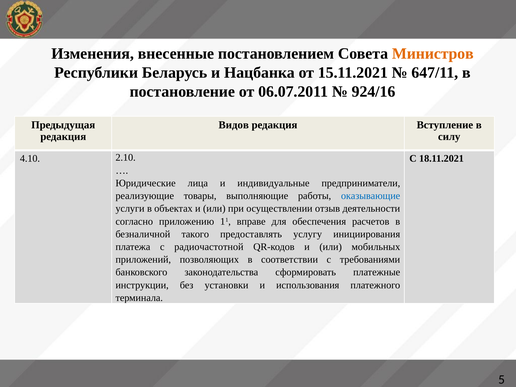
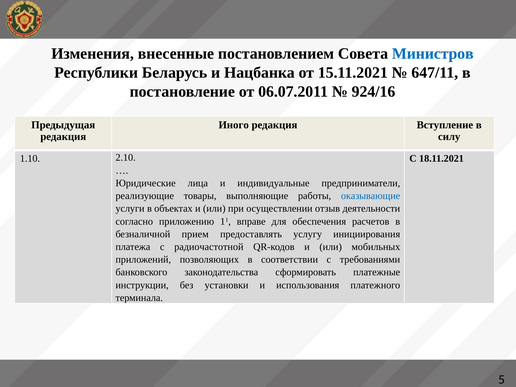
Министров colour: orange -> blue
Видов: Видов -> Иного
4.10: 4.10 -> 1.10
такого: такого -> прием
